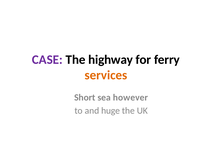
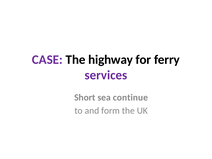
services colour: orange -> purple
however: however -> continue
huge: huge -> form
